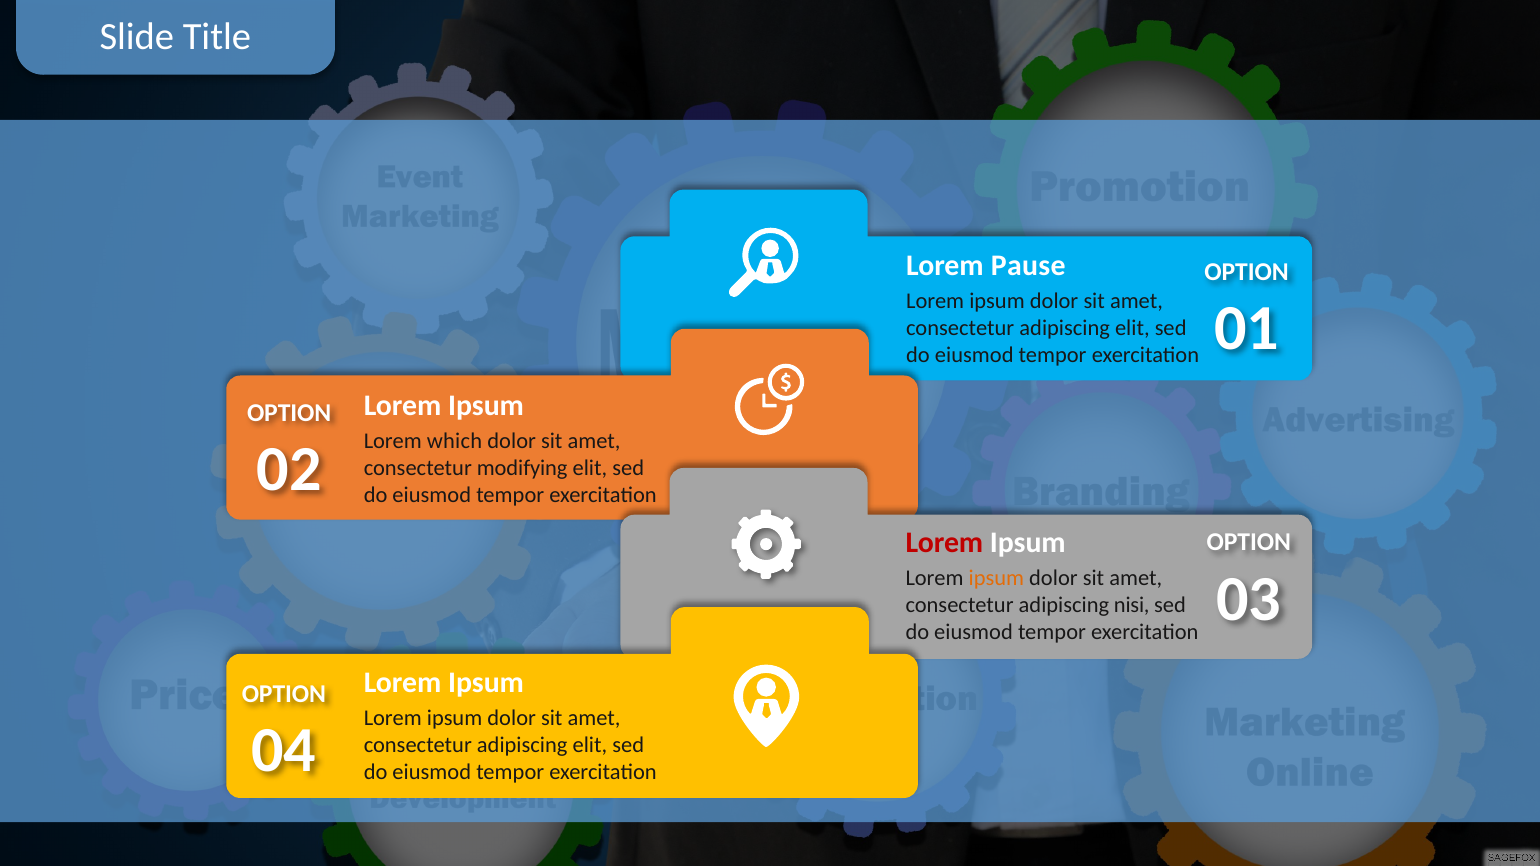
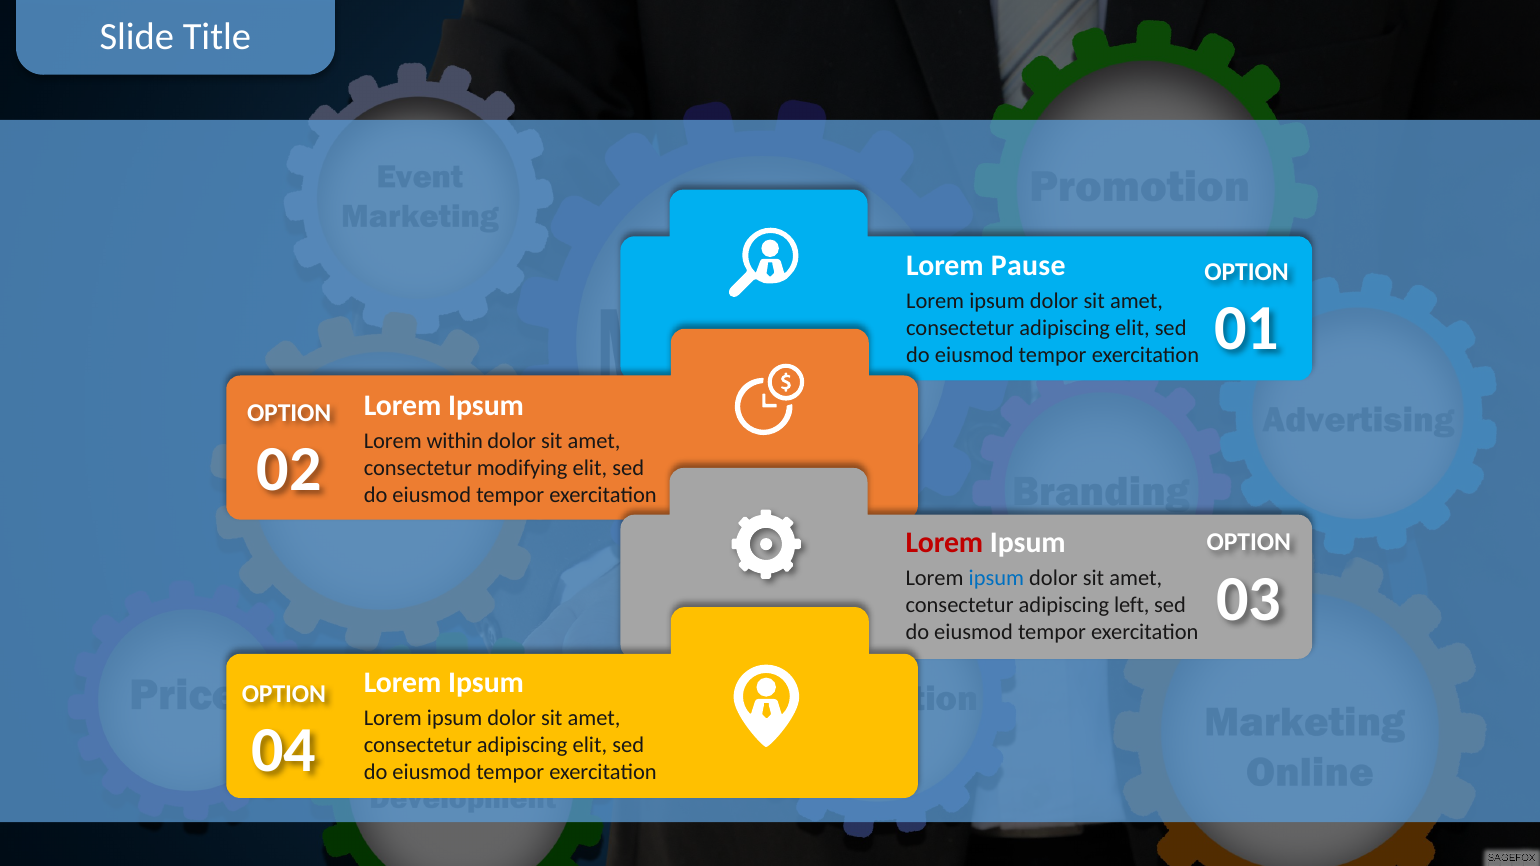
which: which -> within
ipsum at (996, 578) colour: orange -> blue
nisi: nisi -> left
